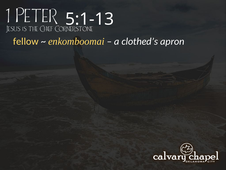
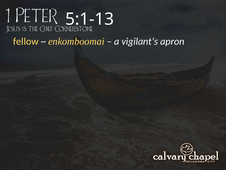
clothed’s: clothed’s -> vigilant’s
